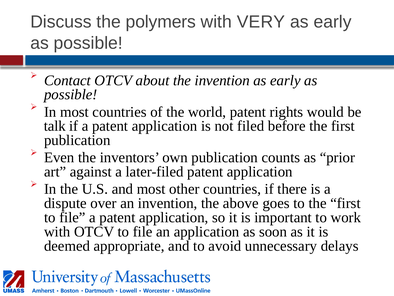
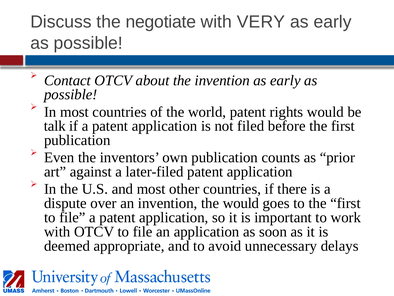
polymers: polymers -> negotiate
the above: above -> would
